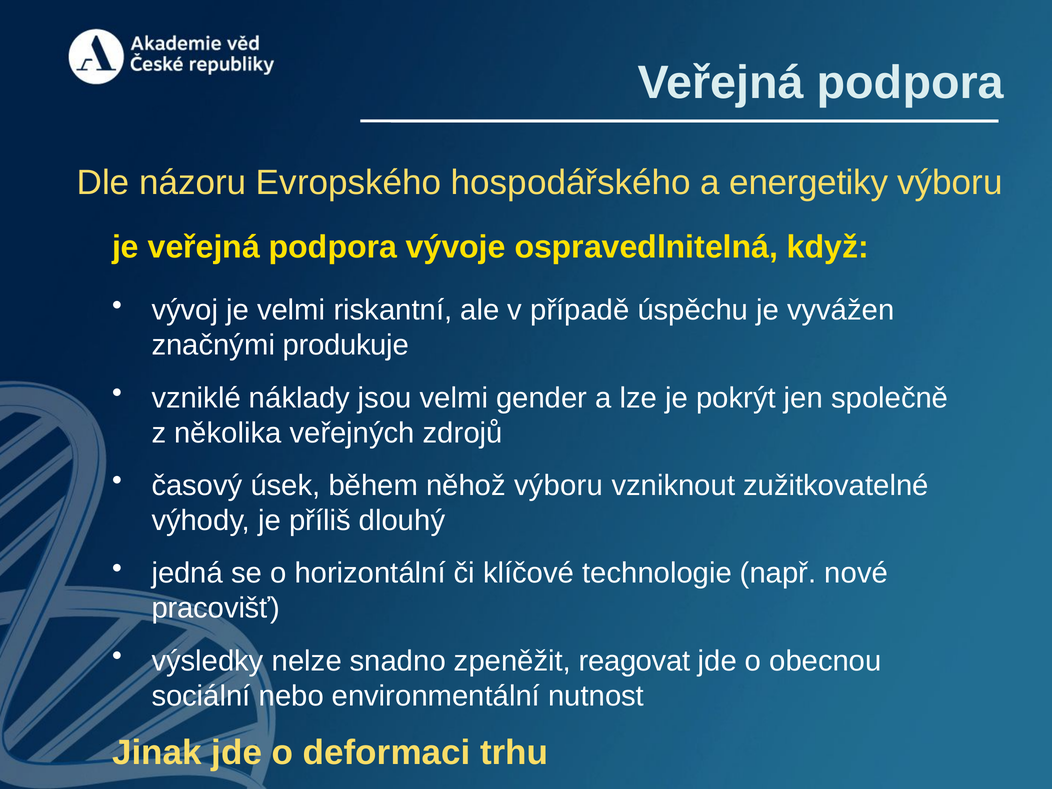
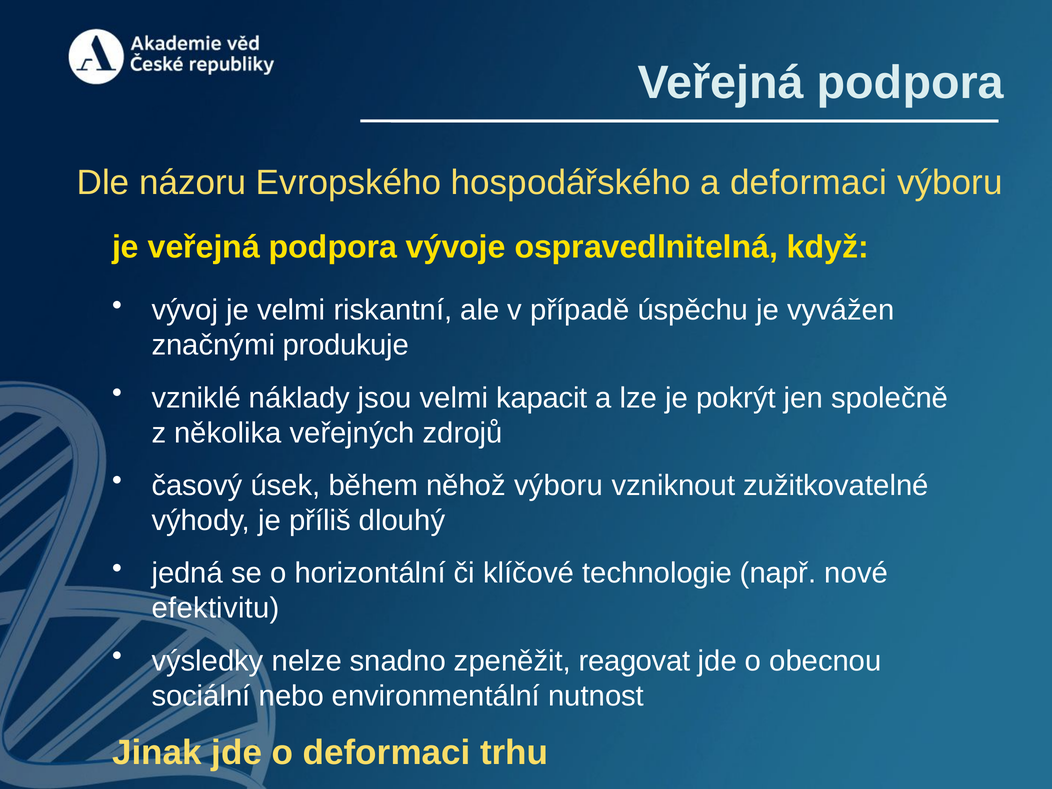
a energetiky: energetiky -> deformaci
gender: gender -> kapacit
pracovišť: pracovišť -> efektivitu
